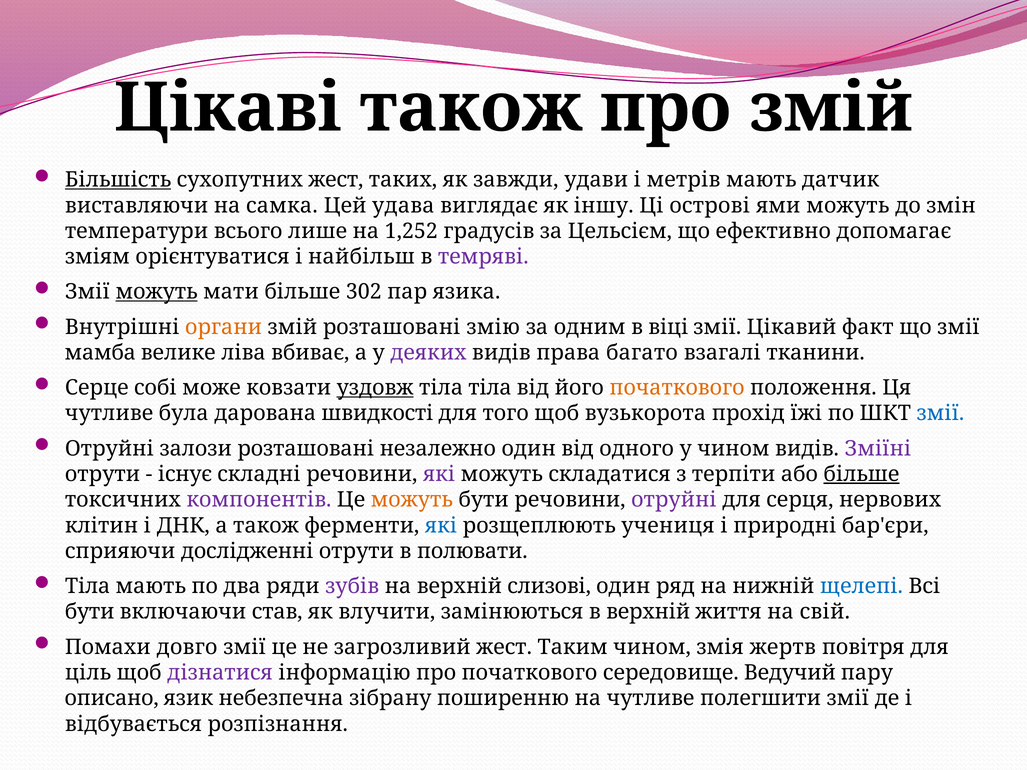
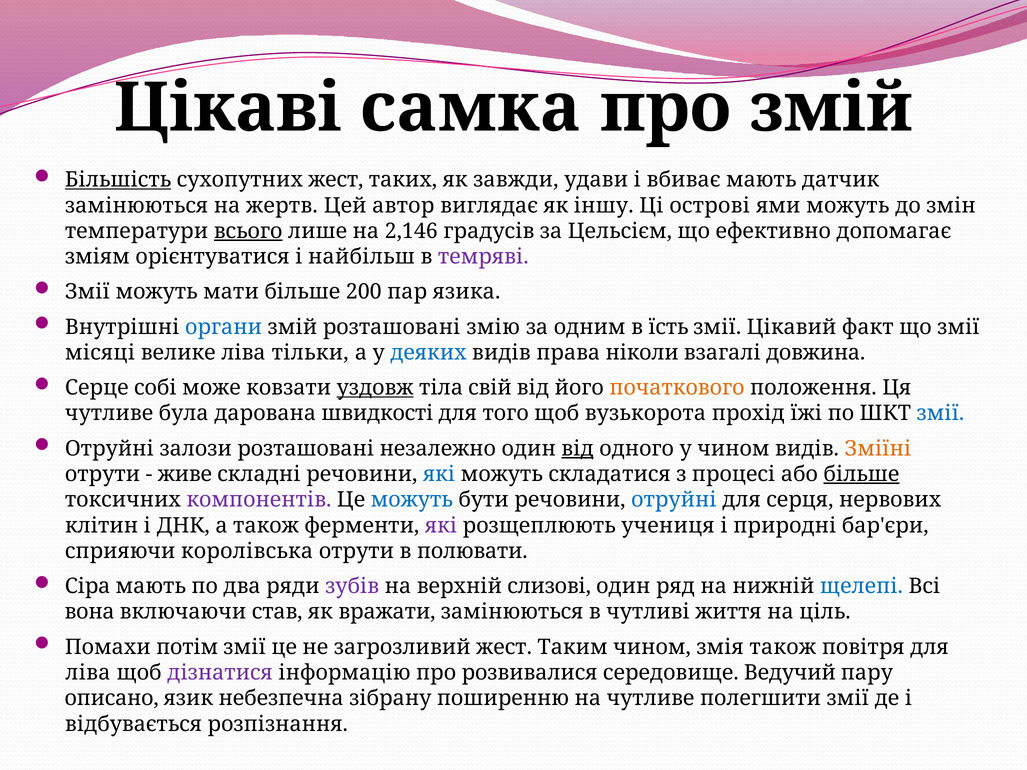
Цікаві також: також -> самка
метрів: метрів -> вбиває
виставляючи at (137, 206): виставляючи -> замінюються
самка: самка -> жертв
удава: удава -> автор
всього underline: none -> present
1,252: 1,252 -> 2,146
можуть at (157, 292) underline: present -> none
302: 302 -> 200
органи colour: orange -> blue
віці: віці -> їсть
мамба: мамба -> місяці
вбиває: вбиває -> тільки
деяких colour: purple -> blue
багато: багато -> ніколи
тканини: тканини -> довжина
тіла тіла: тіла -> свій
від at (578, 449) underline: none -> present
Зміїні colour: purple -> orange
існує: існує -> живе
які at (439, 474) colour: purple -> blue
терпіти: терпіти -> процесі
можуть at (412, 500) colour: orange -> blue
отруйні at (674, 500) colour: purple -> blue
які at (441, 526) colour: blue -> purple
дослідженні: дослідженні -> королівська
Тіла at (88, 586): Тіла -> Сіра
бути at (90, 612): бути -> вона
влучити: влучити -> вражати
в верхній: верхній -> чутливі
свій: свій -> ціль
довго: довго -> потім
змія жертв: жертв -> також
ціль at (88, 673): ціль -> ліва
про початкового: початкового -> розвивалися
